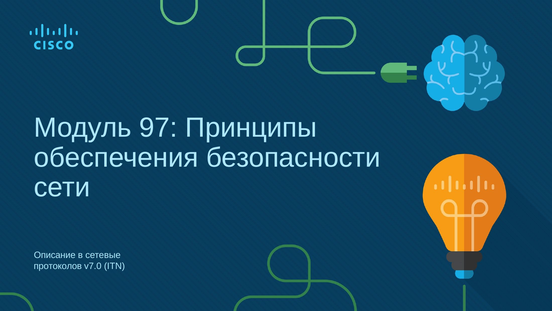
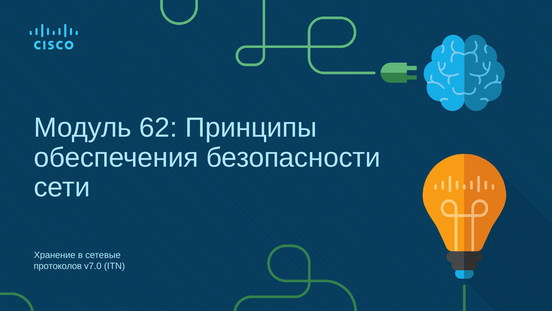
97: 97 -> 62
Описание: Описание -> Хранение
